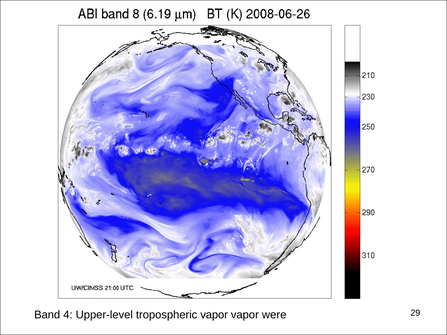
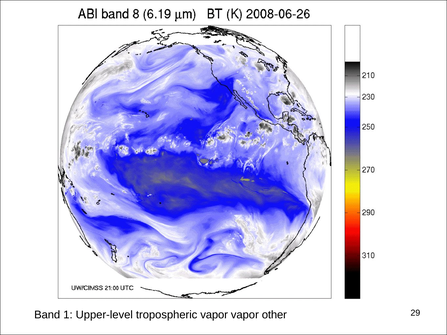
4: 4 -> 1
were: were -> other
